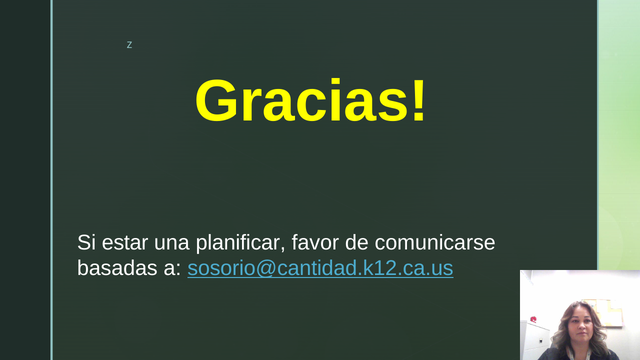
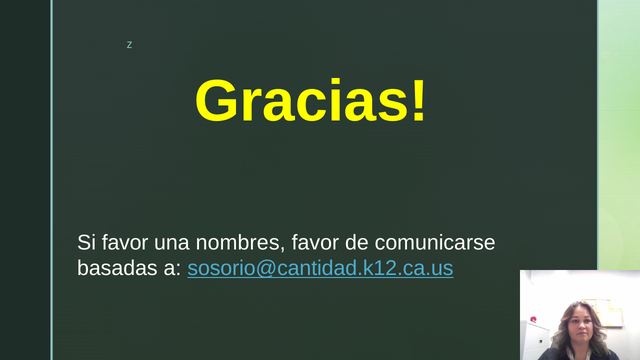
Si estar: estar -> favor
planificar: planificar -> nombres
